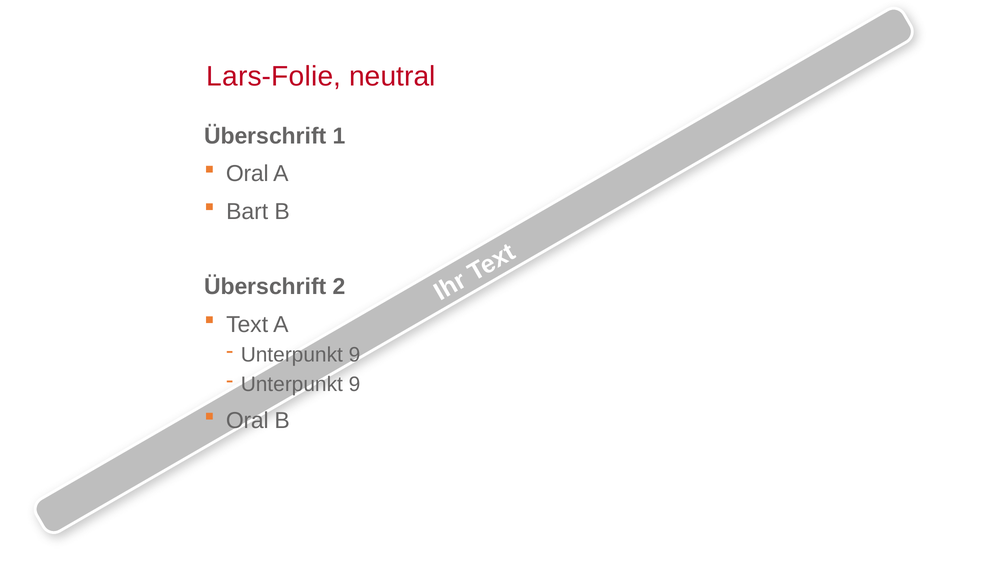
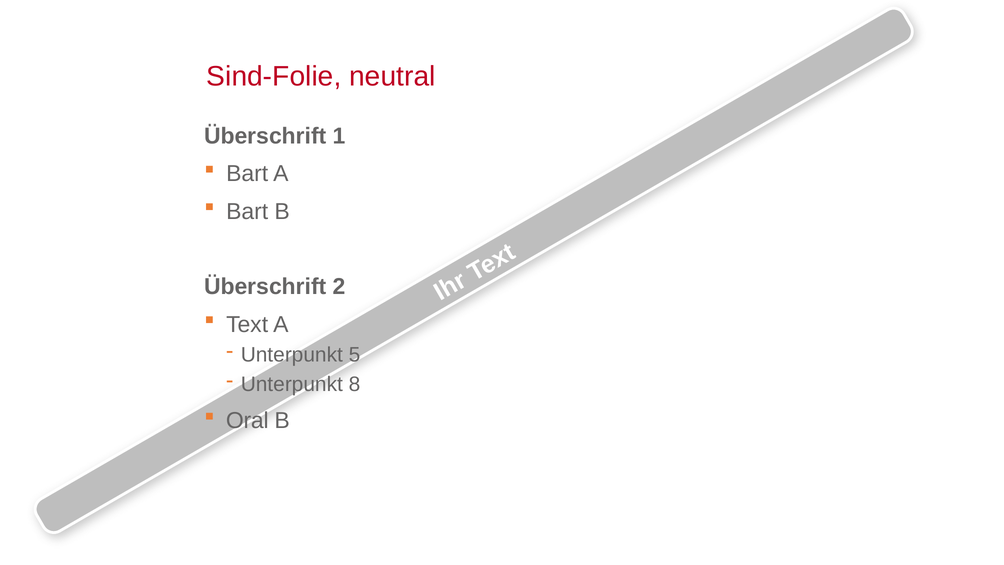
Lars-Folie: Lars-Folie -> Sind-Folie
Oral at (247, 174): Oral -> Bart
9 at (355, 355): 9 -> 5
9 at (355, 384): 9 -> 8
